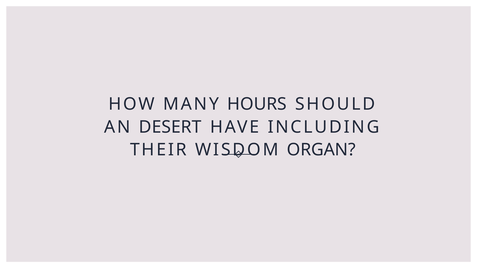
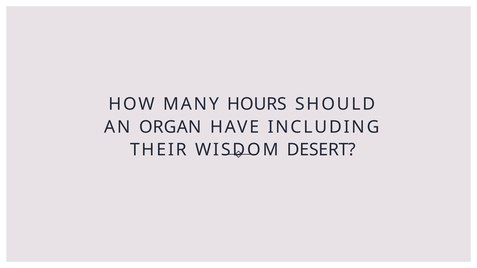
DESERT: DESERT -> ORGAN
ORGAN: ORGAN -> DESERT
